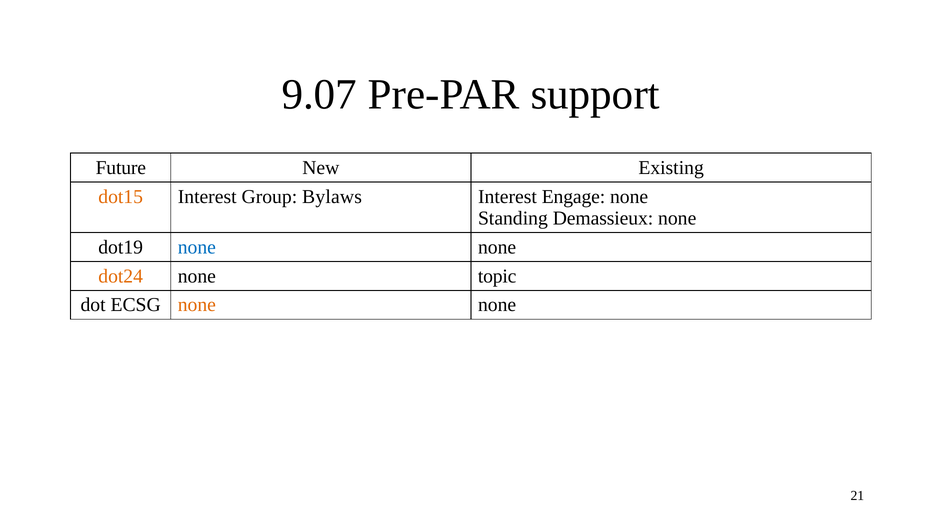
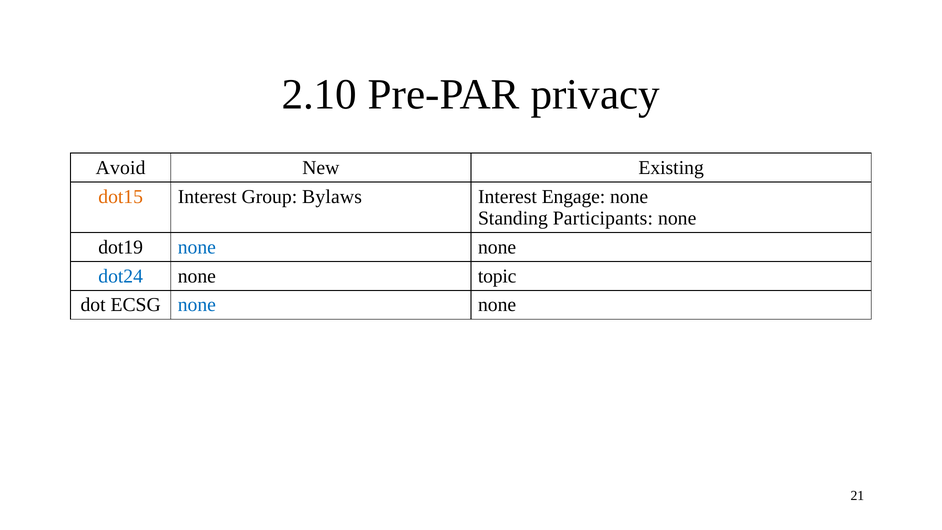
9.07: 9.07 -> 2.10
support: support -> privacy
Future: Future -> Avoid
Demassieux: Demassieux -> Participants
dot24 colour: orange -> blue
none at (197, 305) colour: orange -> blue
